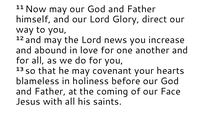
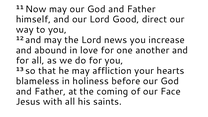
Glory: Glory -> Good
covenant: covenant -> affliction
